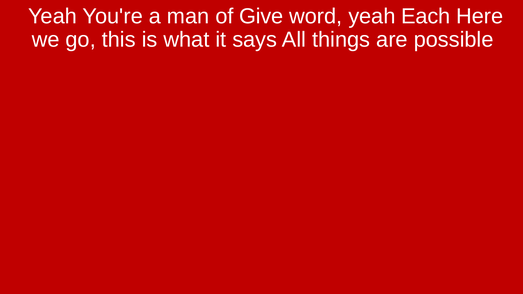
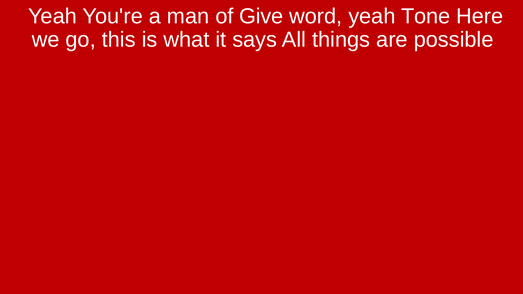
Each: Each -> Tone
